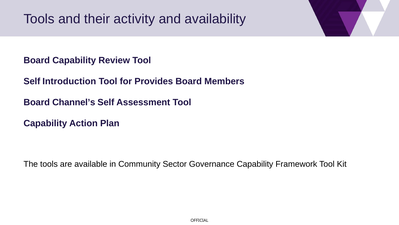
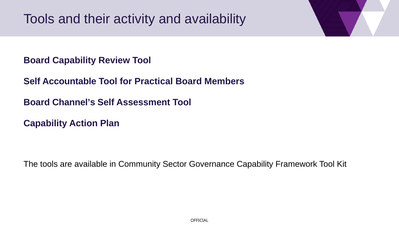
Introduction: Introduction -> Accountable
Provides: Provides -> Practical
